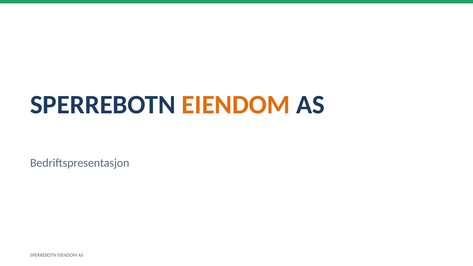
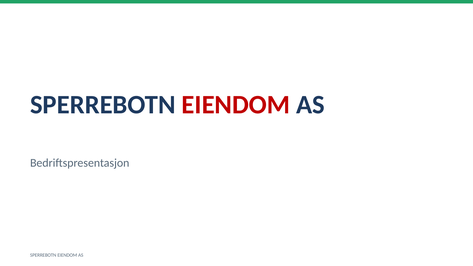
EIENDOM at (236, 105) colour: orange -> red
